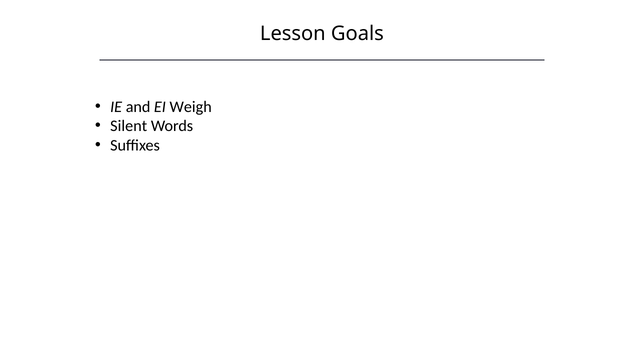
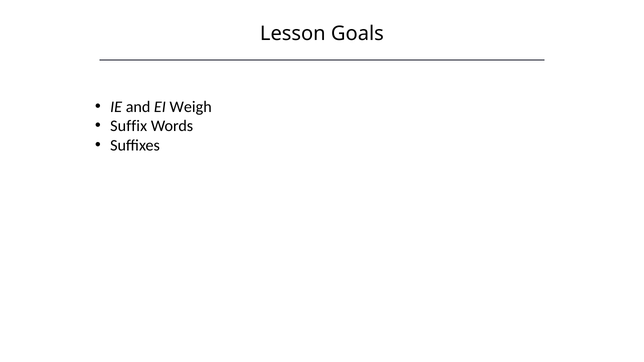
Silent: Silent -> Suffix
